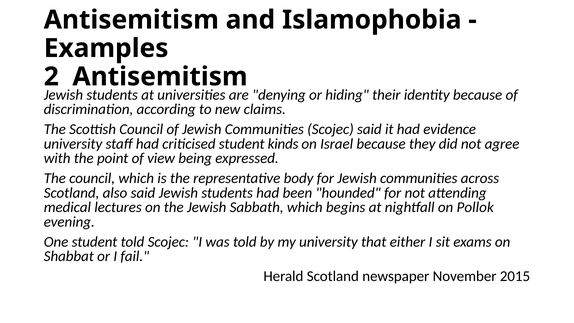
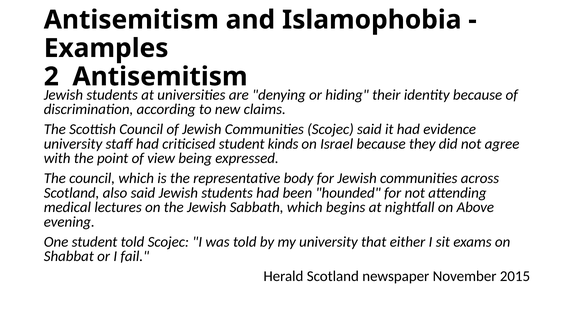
Pollok: Pollok -> Above
